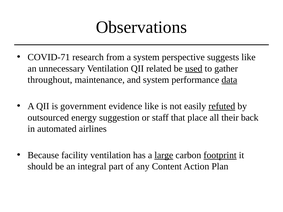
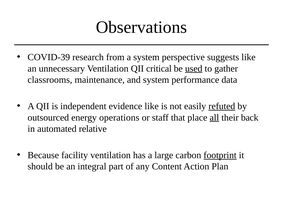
COVID-71: COVID-71 -> COVID-39
related: related -> critical
throughout: throughout -> classrooms
data underline: present -> none
government: government -> independent
suggestion: suggestion -> operations
all underline: none -> present
airlines: airlines -> relative
large underline: present -> none
